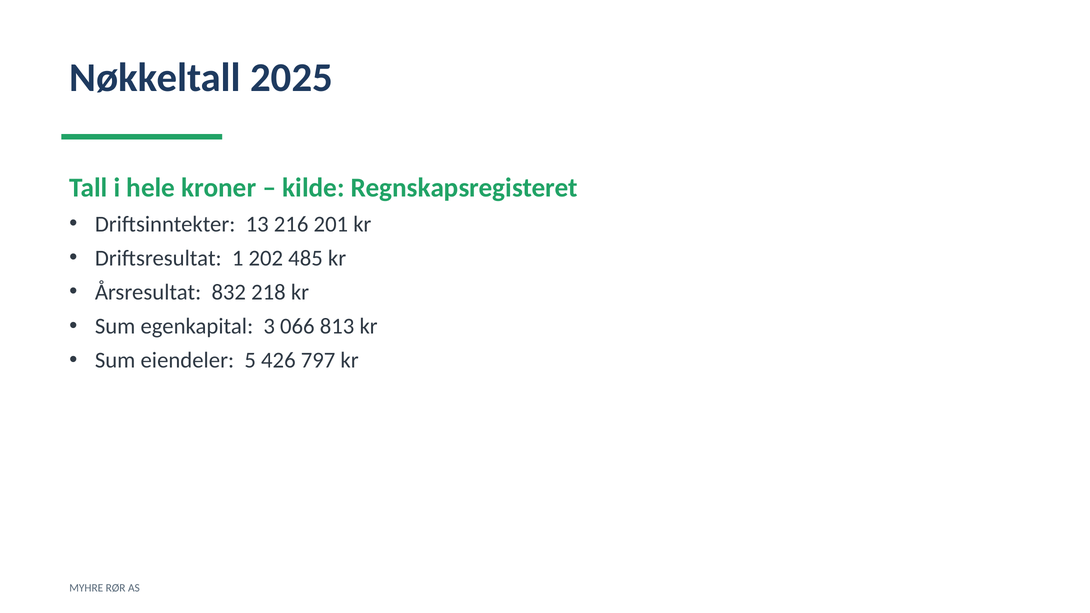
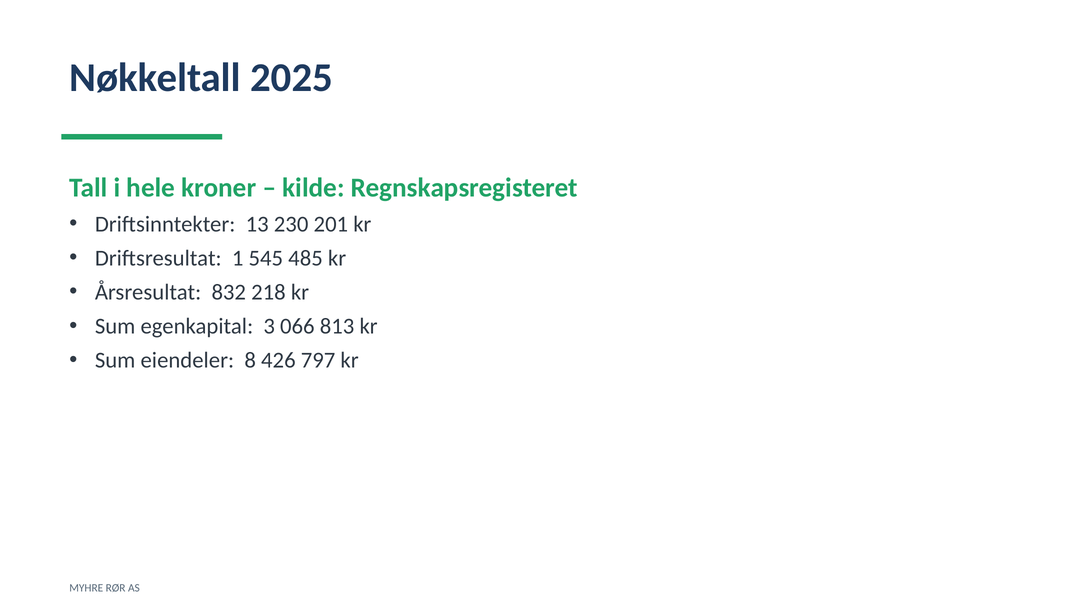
216: 216 -> 230
202: 202 -> 545
5: 5 -> 8
